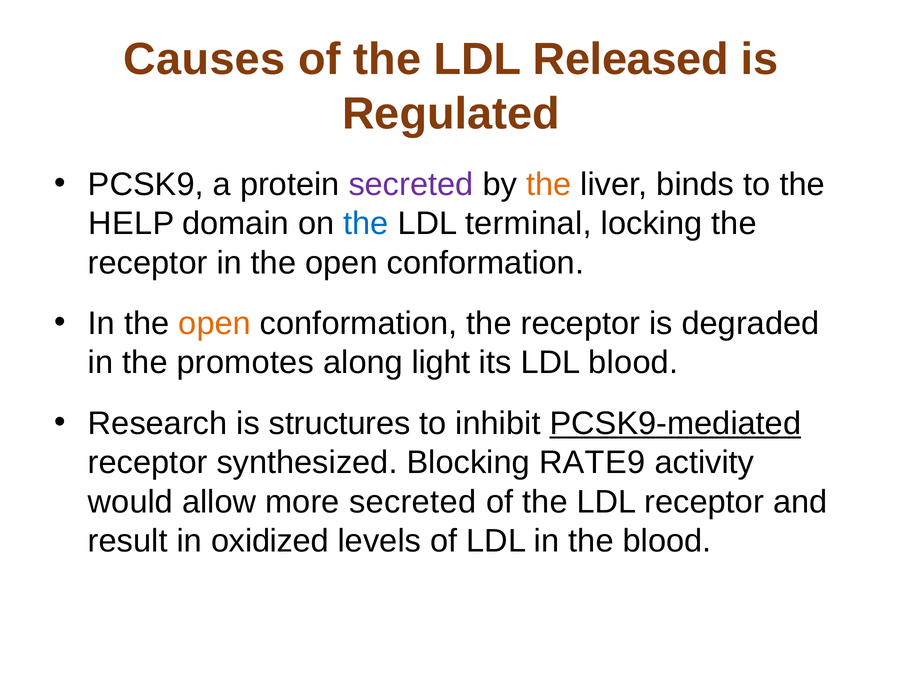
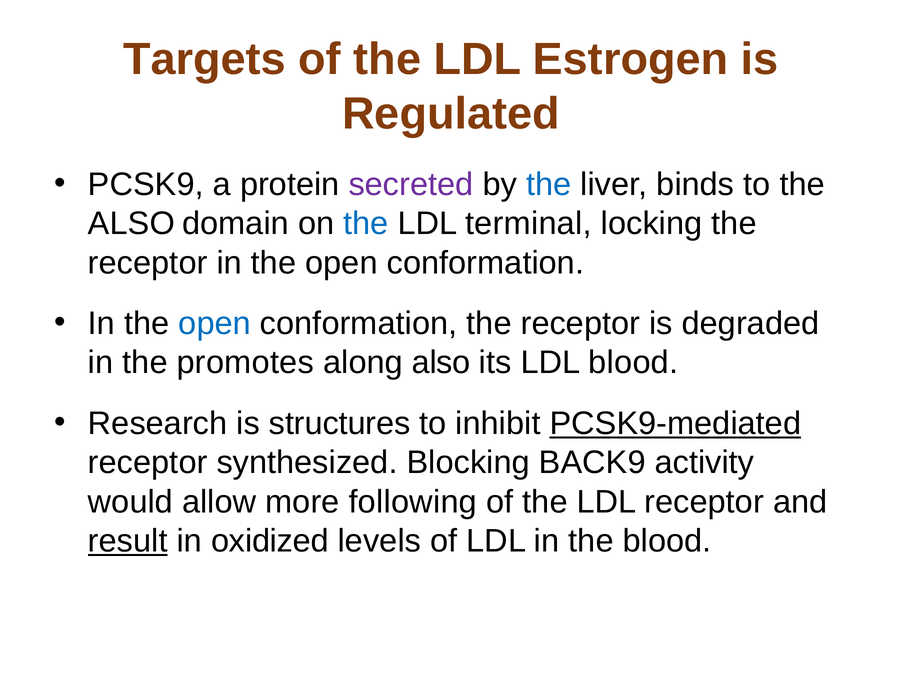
Causes: Causes -> Targets
Released: Released -> Estrogen
the at (549, 184) colour: orange -> blue
HELP at (131, 223): HELP -> ALSO
open at (215, 323) colour: orange -> blue
along light: light -> also
RATE9: RATE9 -> BACK9
more secreted: secreted -> following
result underline: none -> present
